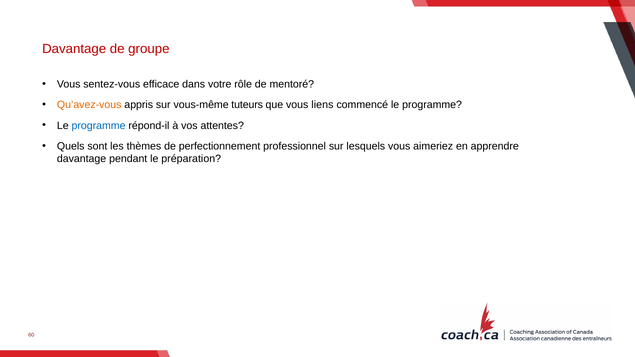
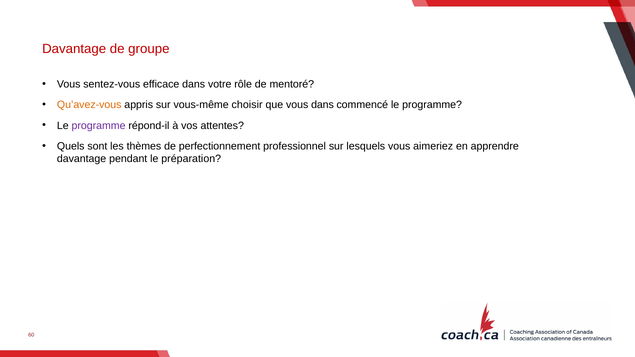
tuteurs: tuteurs -> choisir
vous liens: liens -> dans
programme at (99, 126) colour: blue -> purple
